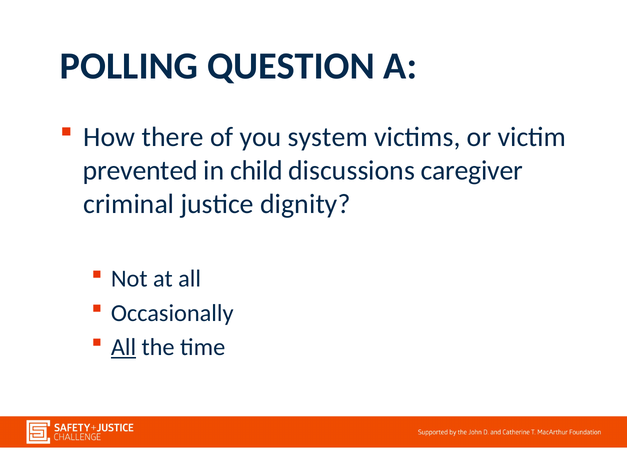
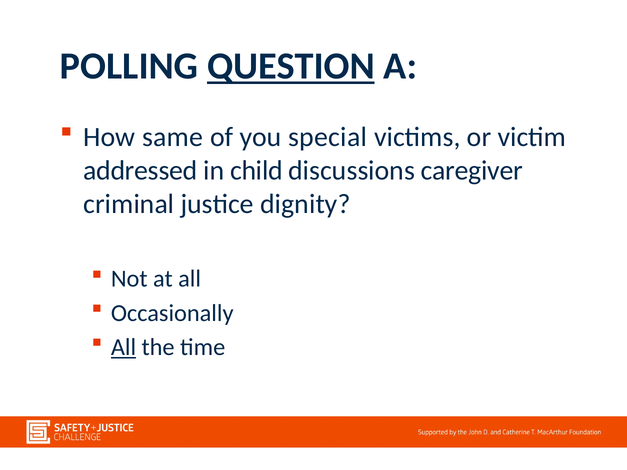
QUESTION underline: none -> present
there: there -> same
system: system -> special
prevented: prevented -> addressed
